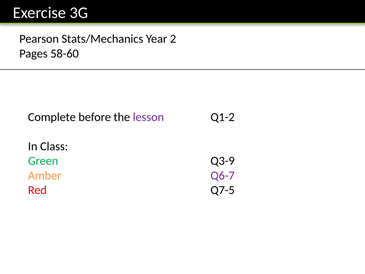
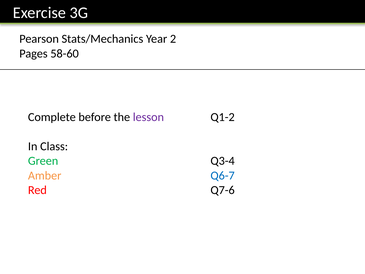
Q3-9: Q3-9 -> Q3-4
Q6-7 colour: purple -> blue
Q7-5: Q7-5 -> Q7-6
